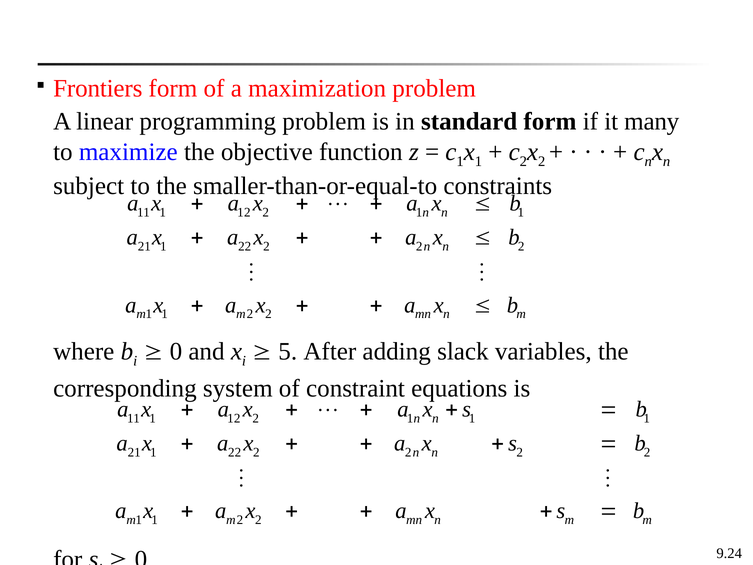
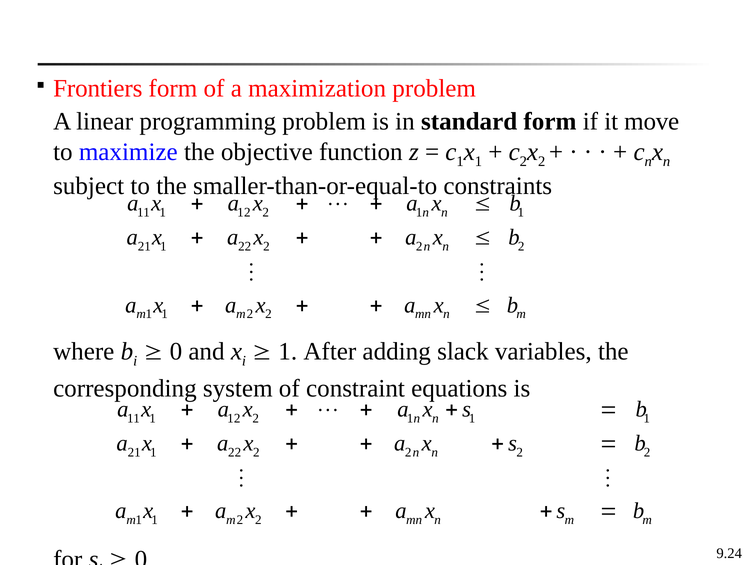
many: many -> move
5 at (288, 351): 5 -> 1
